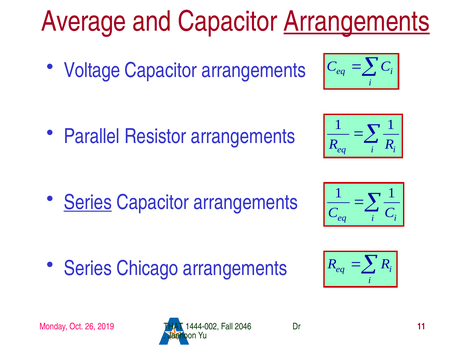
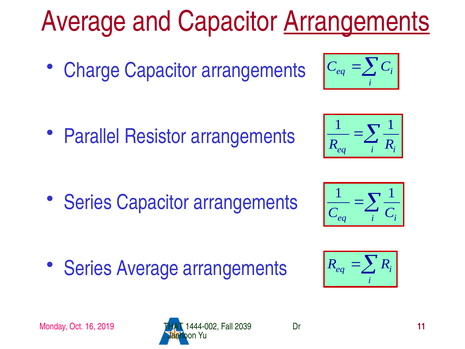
Voltage: Voltage -> Charge
Series at (88, 202) underline: present -> none
Series Chicago: Chicago -> Average
26: 26 -> 16
2046: 2046 -> 2039
